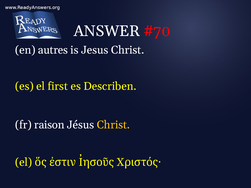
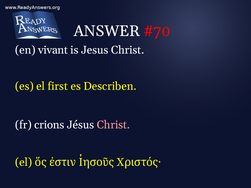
autres: autres -> vivant
raison: raison -> crions
Christ at (113, 125) colour: yellow -> pink
